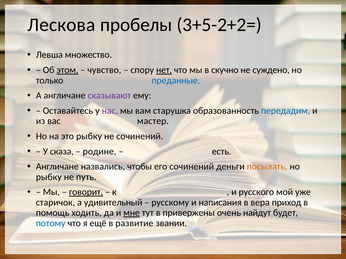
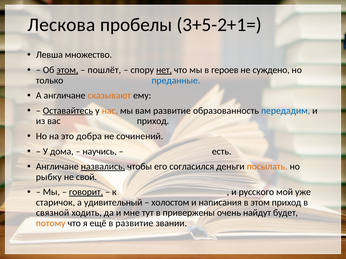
3+5-2+2=: 3+5-2+2= -> 3+5-2+1=
чувство: чувство -> пошлёт
скучно: скучно -> героев
сказывают colour: purple -> orange
Оставайтесь underline: none -> present
нас colour: purple -> orange
вам старушка: старушка -> развитие
вас мастер: мастер -> приход
это рыбку: рыбку -> добра
сказа: сказа -> дома
родине: родине -> научись
назвались underline: none -> present
его сочинений: сочинений -> согласился
путь: путь -> свой
русскому: русскому -> холостом
в вера: вера -> этом
помощь: помощь -> связной
мне underline: present -> none
потому colour: blue -> orange
